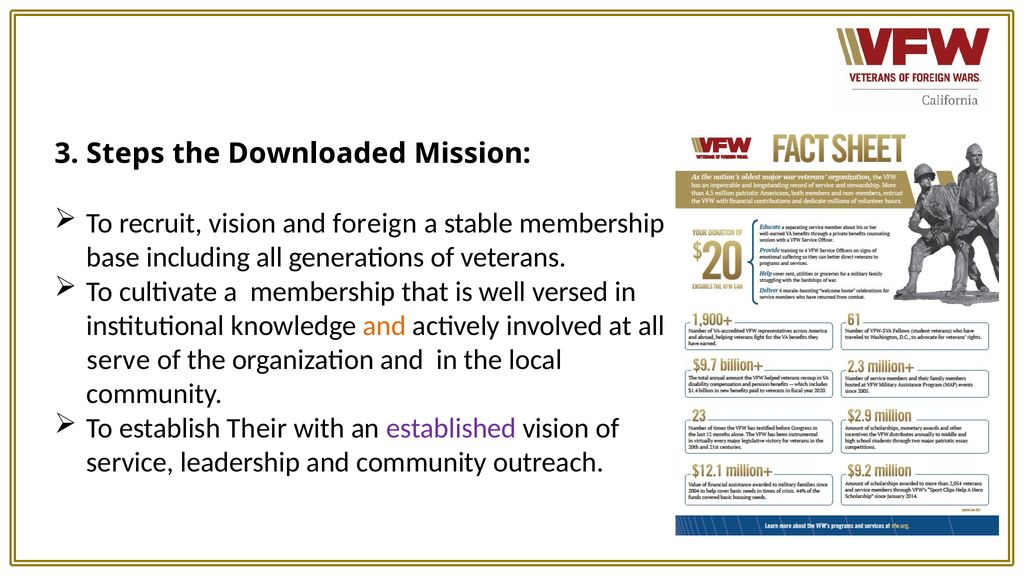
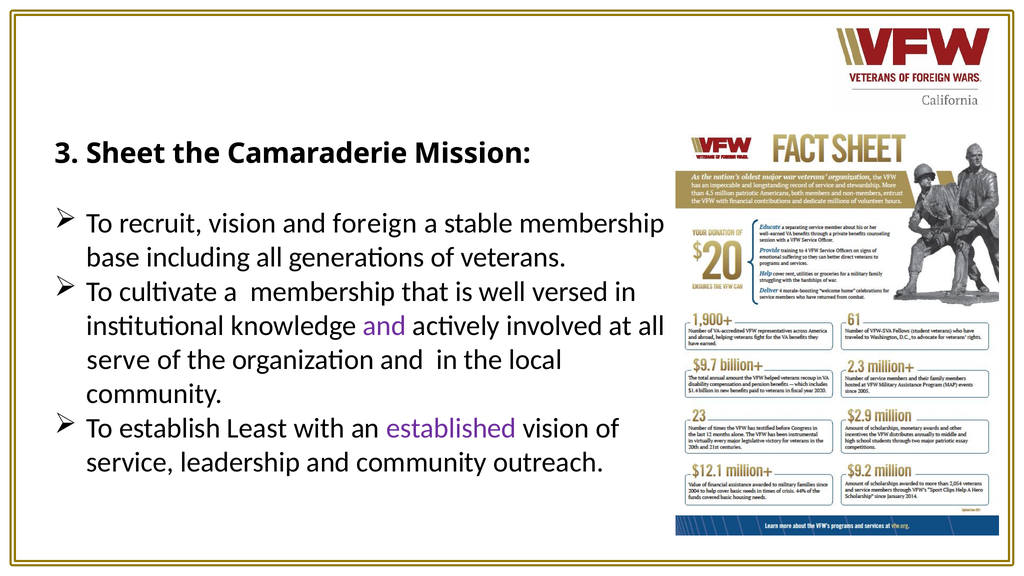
Steps: Steps -> Sheet
Downloaded: Downloaded -> Camaraderie
and at (385, 326) colour: orange -> purple
Their: Their -> Least
